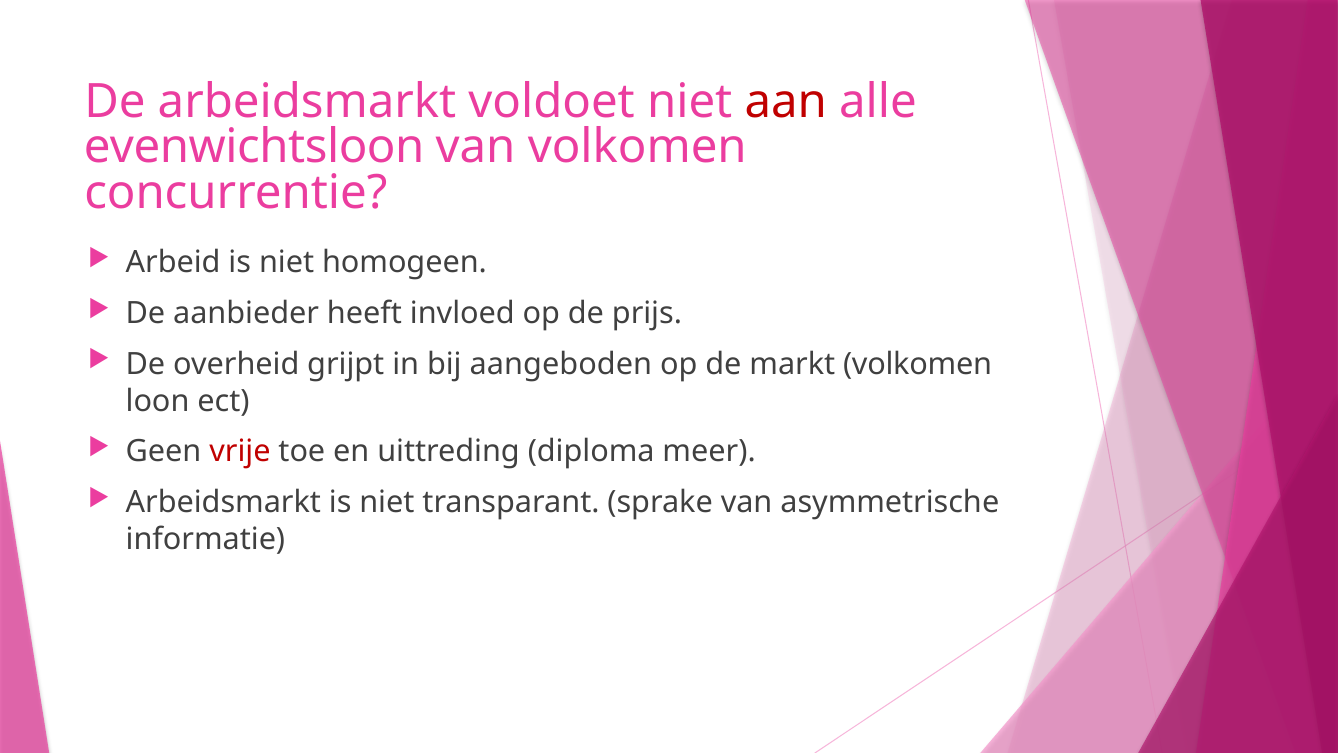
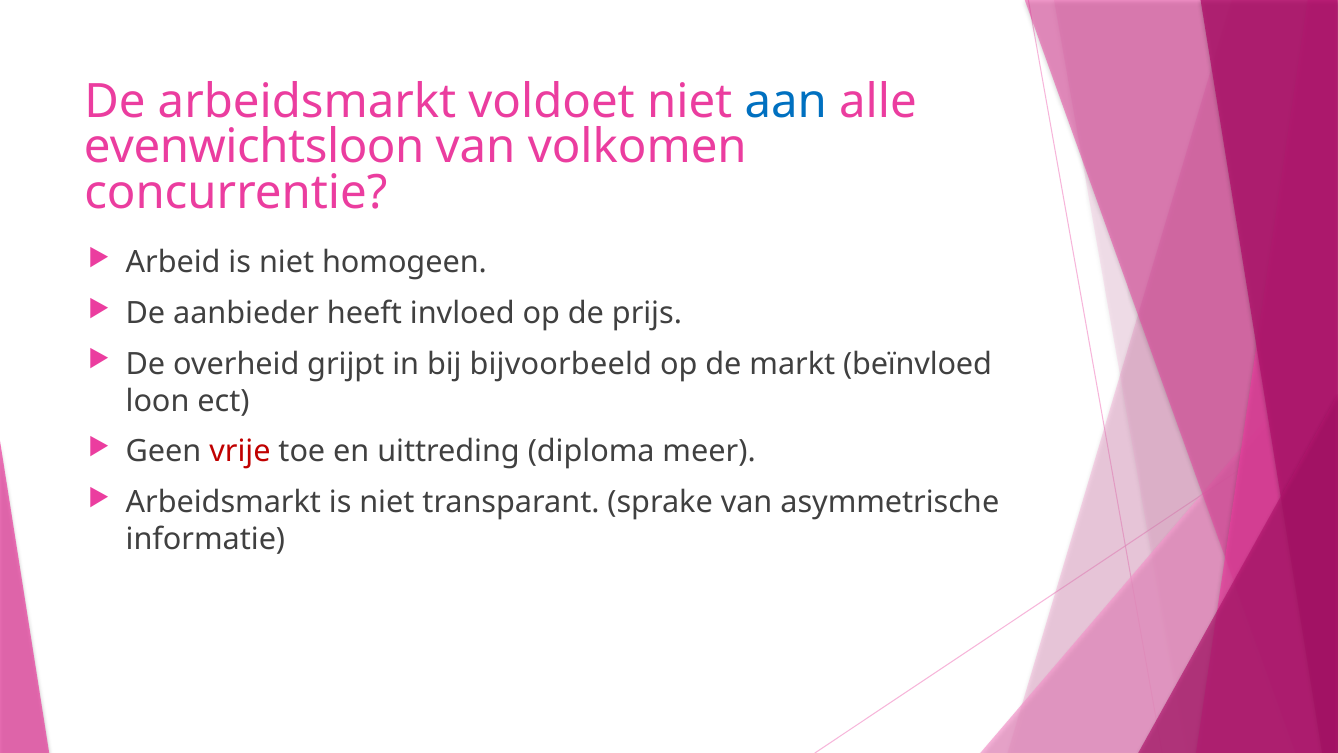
aan colour: red -> blue
aangeboden: aangeboden -> bijvoorbeeld
markt volkomen: volkomen -> beïnvloed
